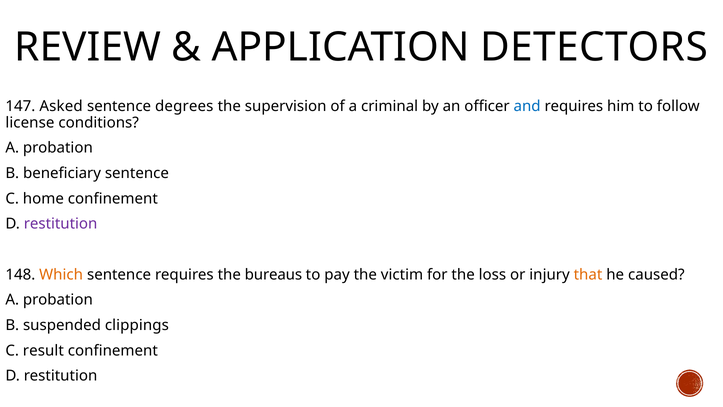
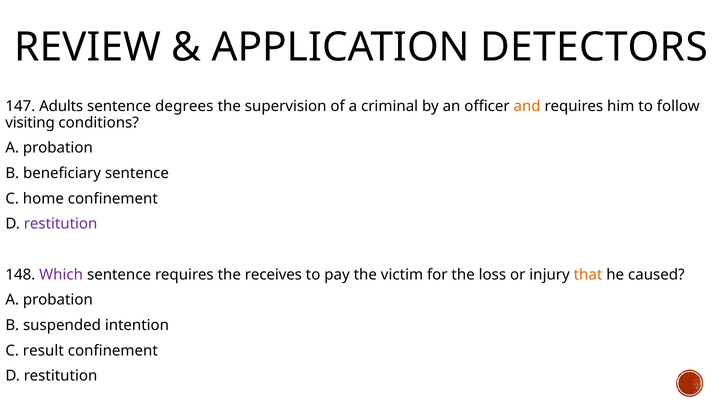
Asked: Asked -> Adults
and colour: blue -> orange
license: license -> visiting
Which colour: orange -> purple
bureaus: bureaus -> receives
clippings: clippings -> intention
